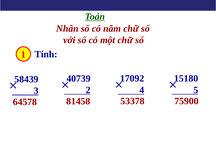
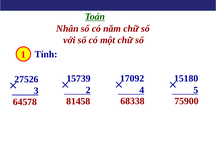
40739: 40739 -> 15739
58439: 58439 -> 27526
53378: 53378 -> 68338
